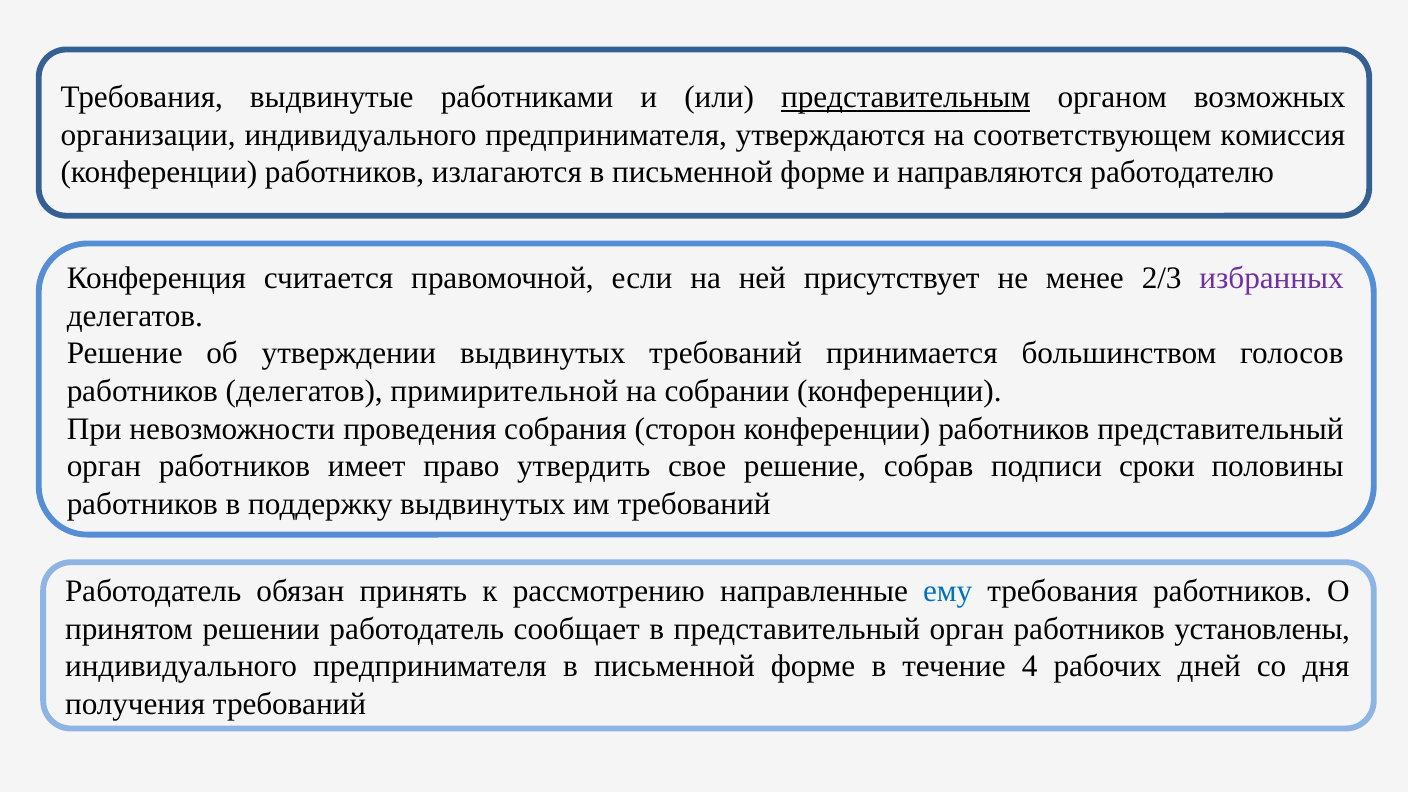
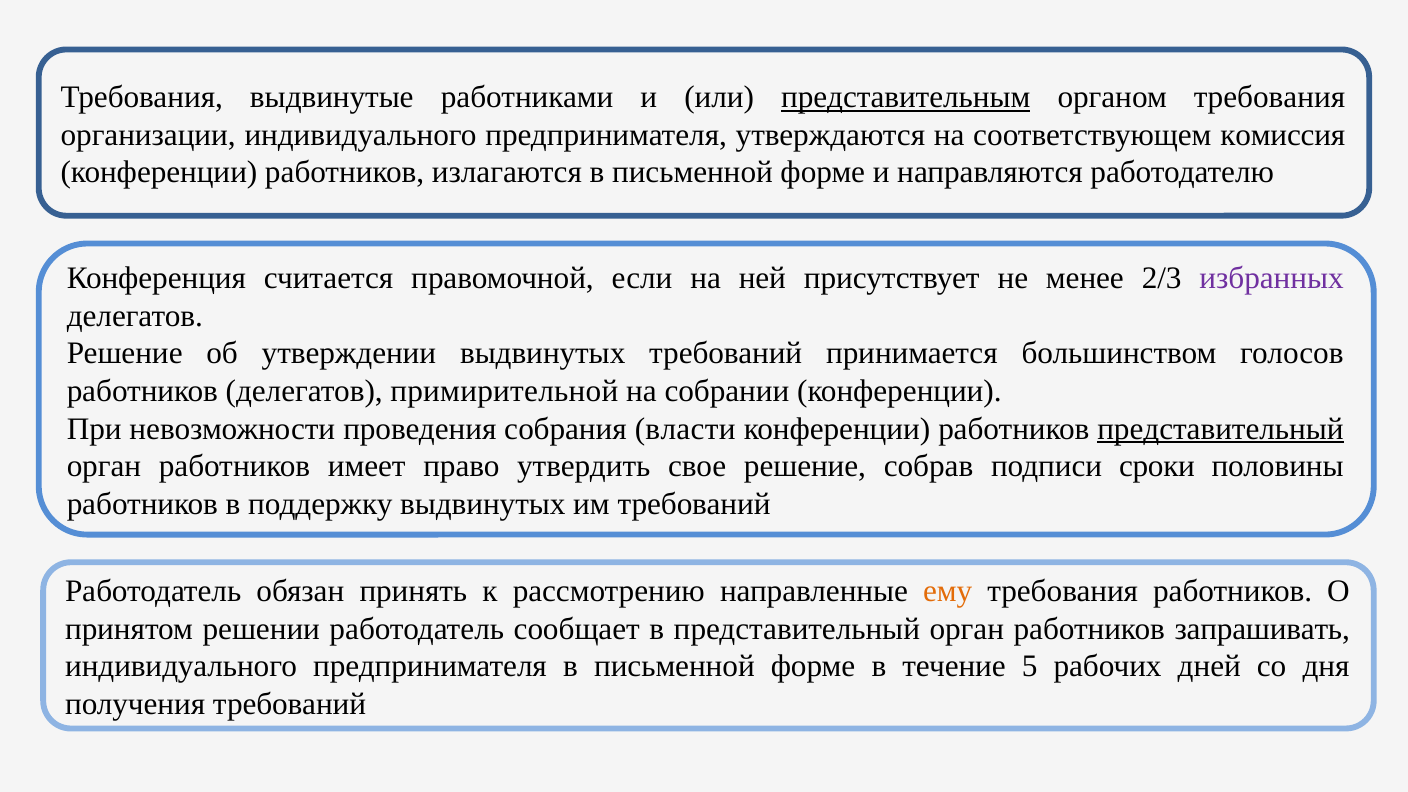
органом возможных: возможных -> требования
сторон: сторон -> власти
представительный at (1220, 429) underline: none -> present
ему colour: blue -> orange
установлены: установлены -> запрашивать
4: 4 -> 5
